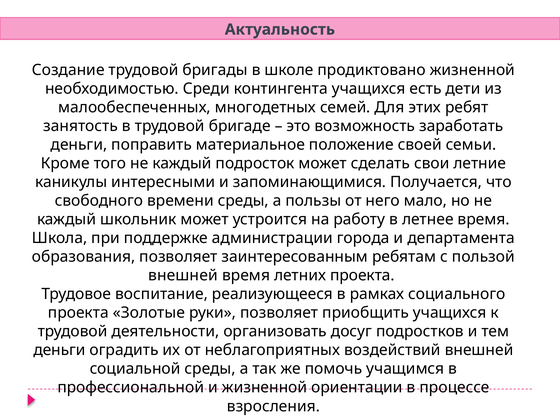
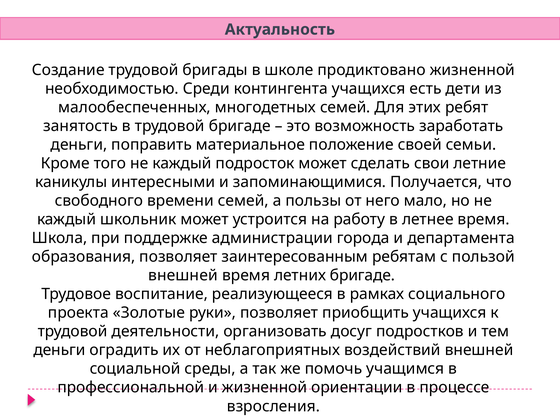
времени среды: среды -> семей
летних проекта: проекта -> бригаде
